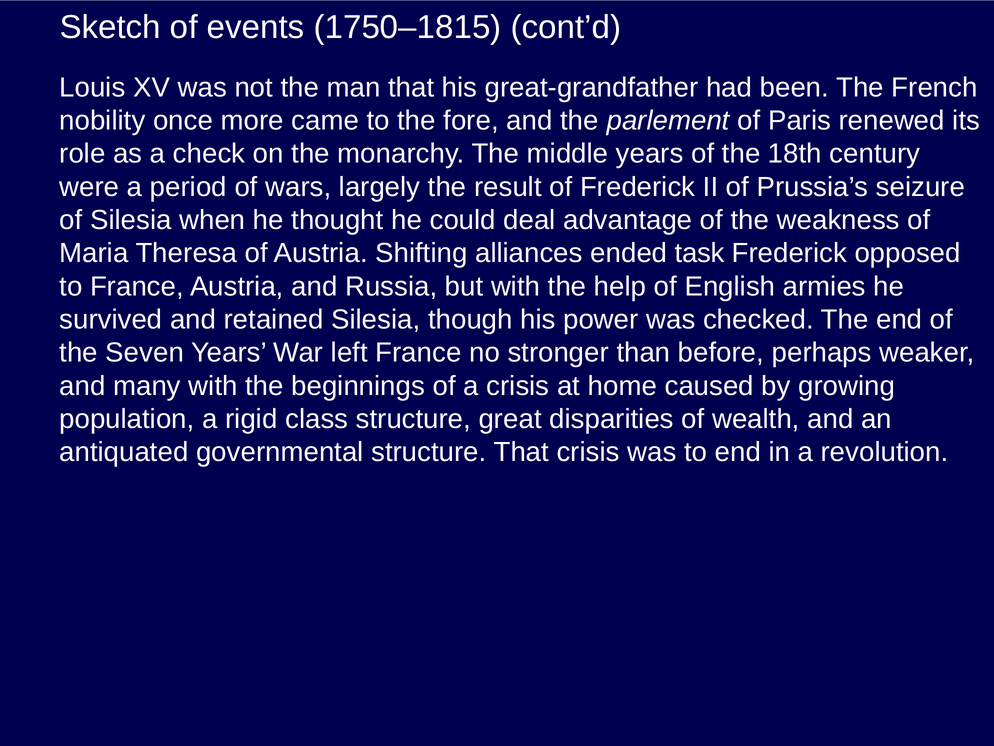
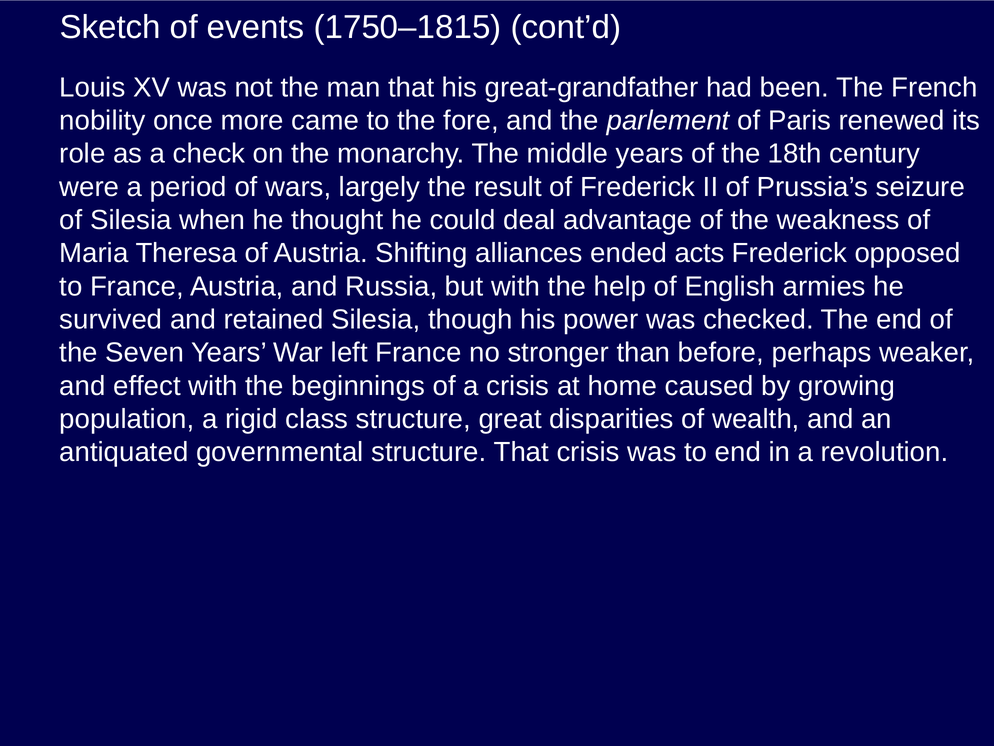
task: task -> acts
many: many -> effect
